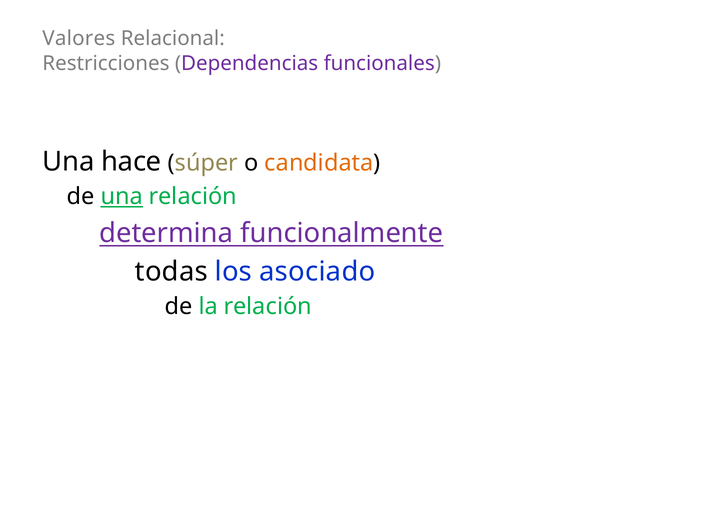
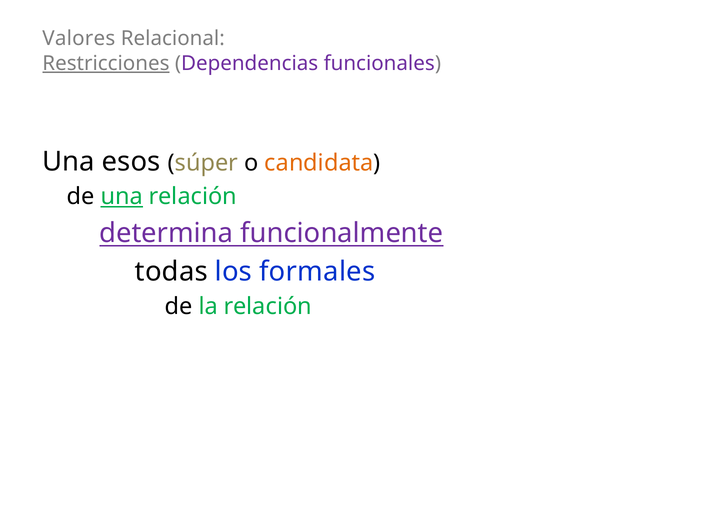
Restricciones underline: none -> present
hace: hace -> esos
asociado: asociado -> formales
